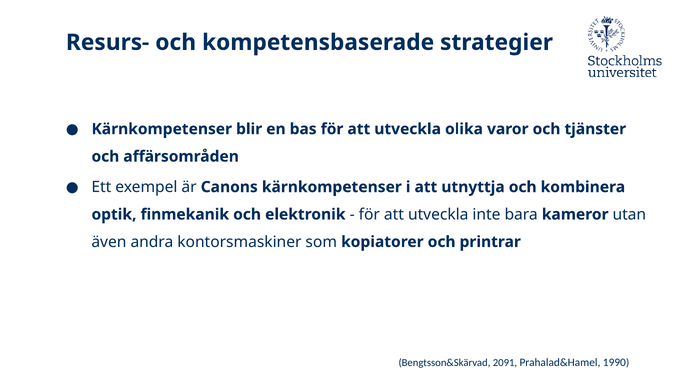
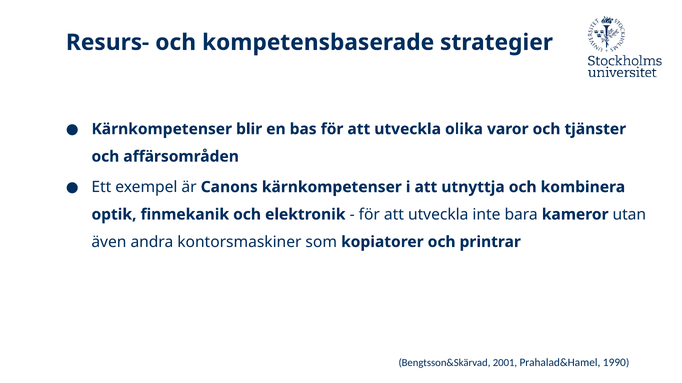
2091: 2091 -> 2001
